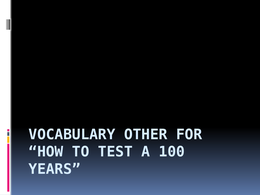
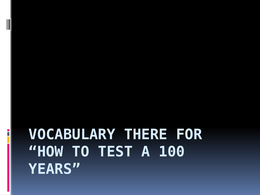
OTHER: OTHER -> THERE
